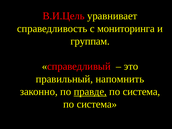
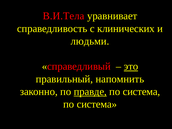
В.И.Цель: В.И.Цель -> В.И.Тела
мониторинга: мониторинга -> клинических
группам: группам -> людьми
это underline: none -> present
